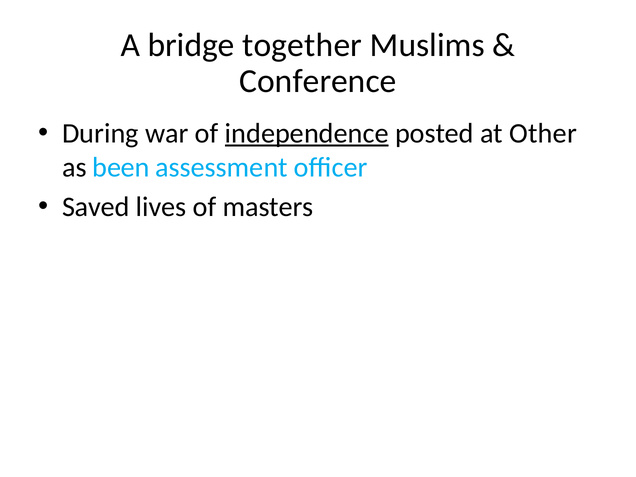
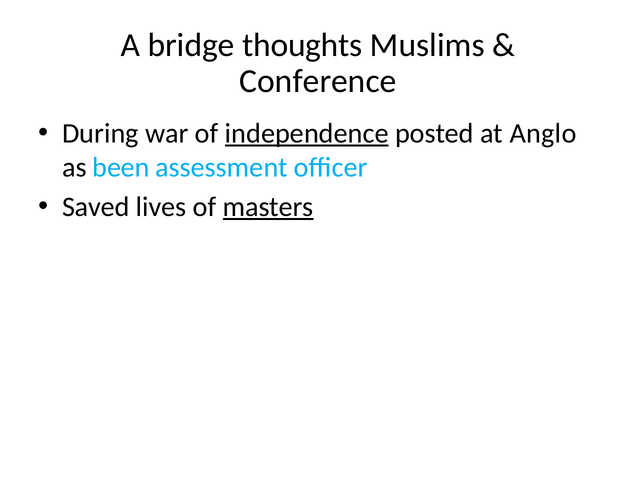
together: together -> thoughts
Other: Other -> Anglo
masters underline: none -> present
